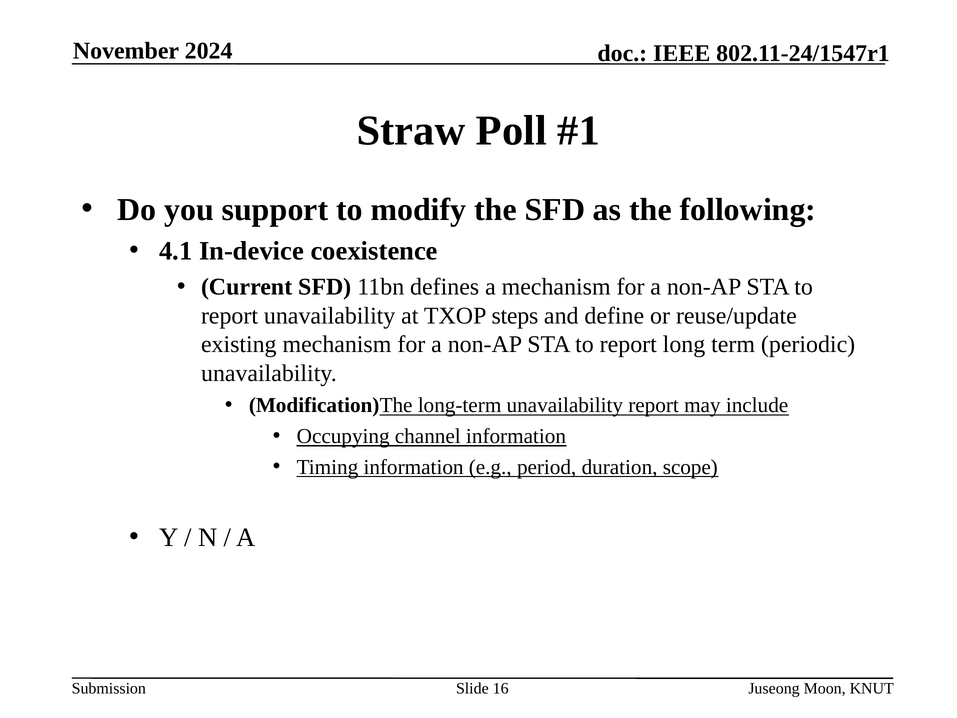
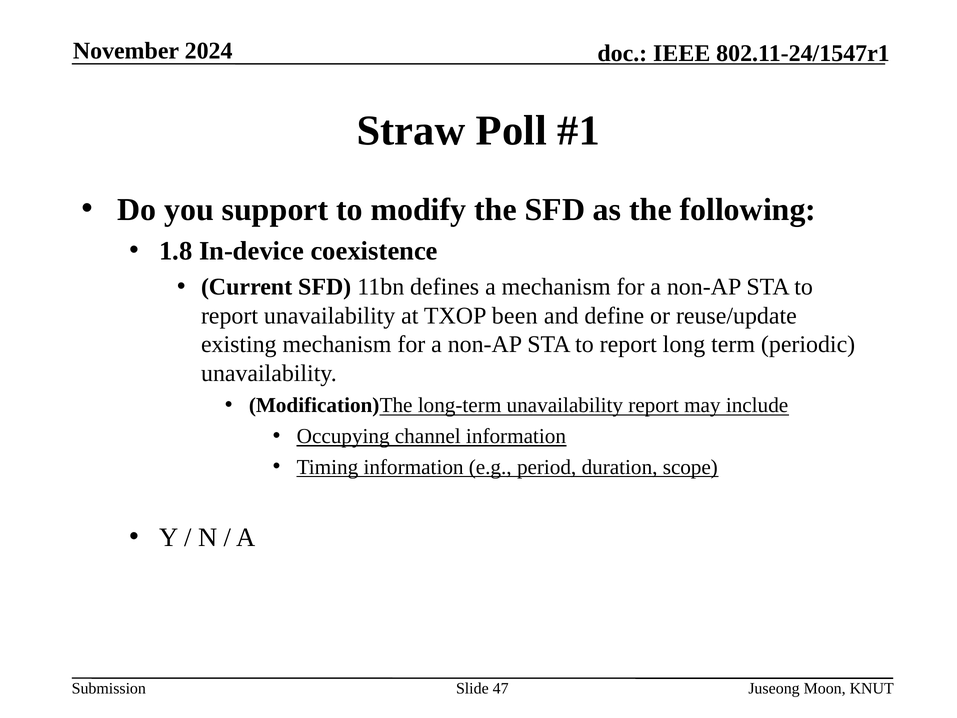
4.1: 4.1 -> 1.8
steps: steps -> been
16: 16 -> 47
